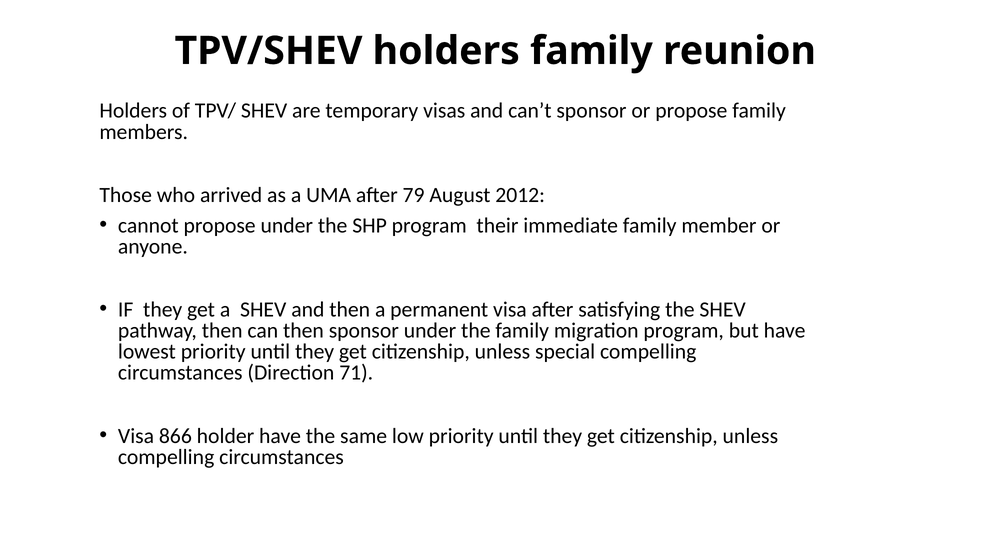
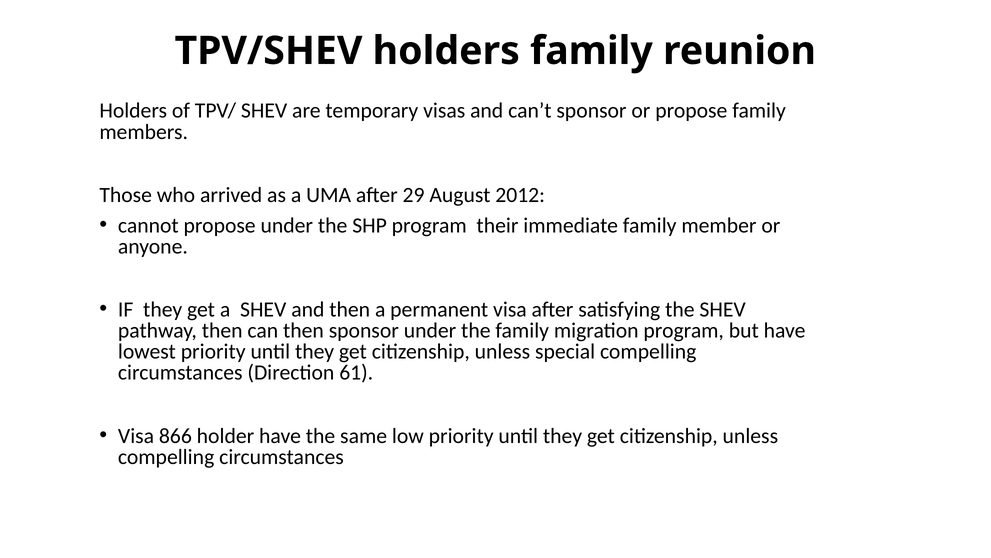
79: 79 -> 29
71: 71 -> 61
